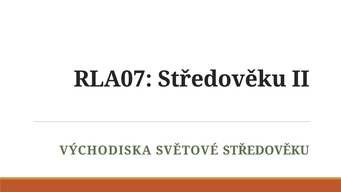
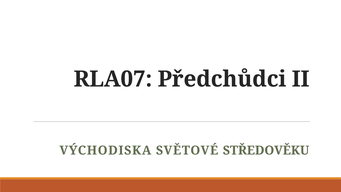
RLA07 Středověku: Středověku -> Předchůdci
